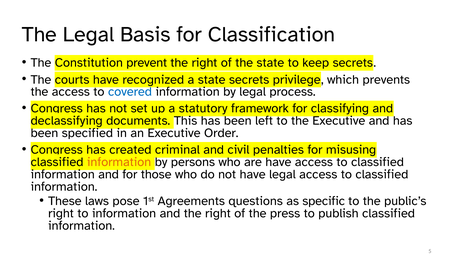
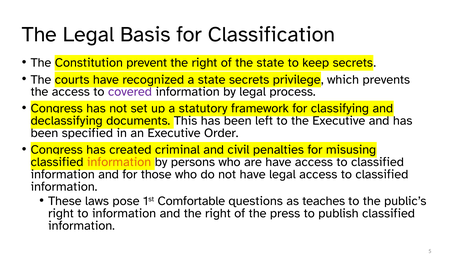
covered colour: blue -> purple
Agreements: Agreements -> Comfortable
specific: specific -> teaches
